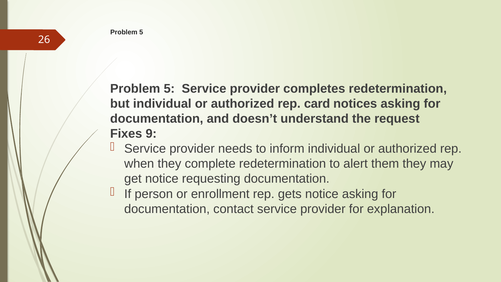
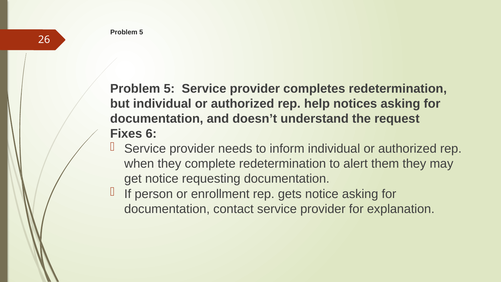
card: card -> help
9: 9 -> 6
